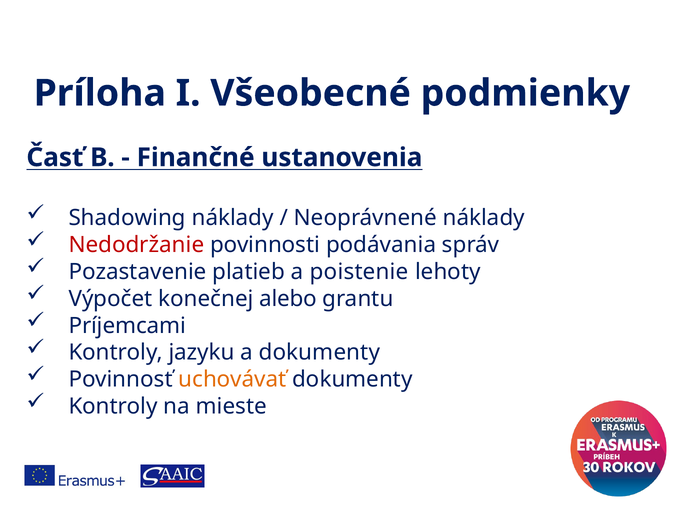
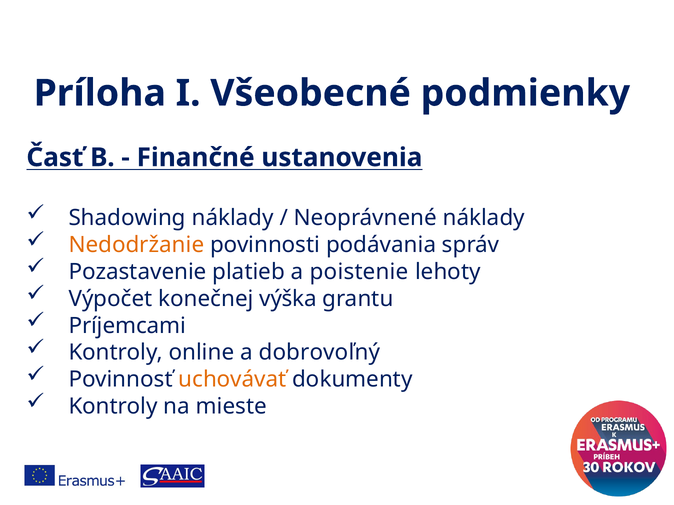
Nedodržanie colour: red -> orange
alebo: alebo -> výška
jazyku: jazyku -> online
a dokumenty: dokumenty -> dobrovoľný
